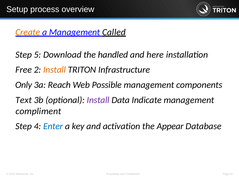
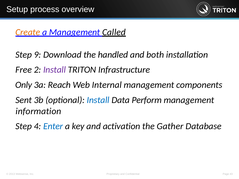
5: 5 -> 9
here: here -> both
Install at (55, 70) colour: orange -> purple
Possible: Possible -> Internal
Text: Text -> Sent
Install at (98, 100) colour: purple -> blue
Indicate: Indicate -> Perform
compliment: compliment -> information
Appear: Appear -> Gather
